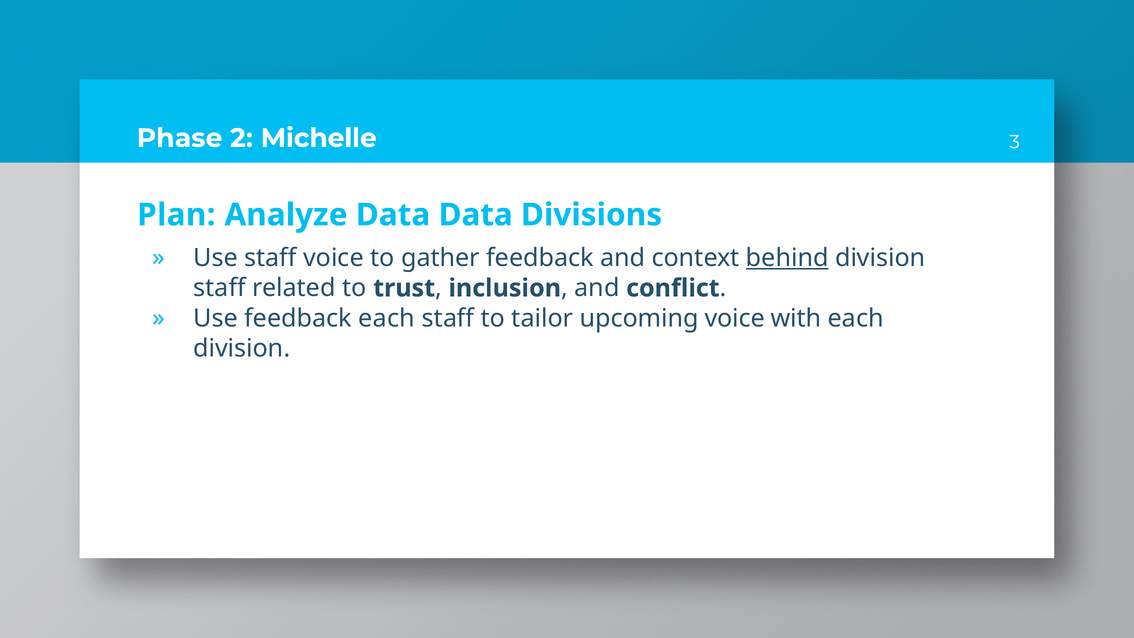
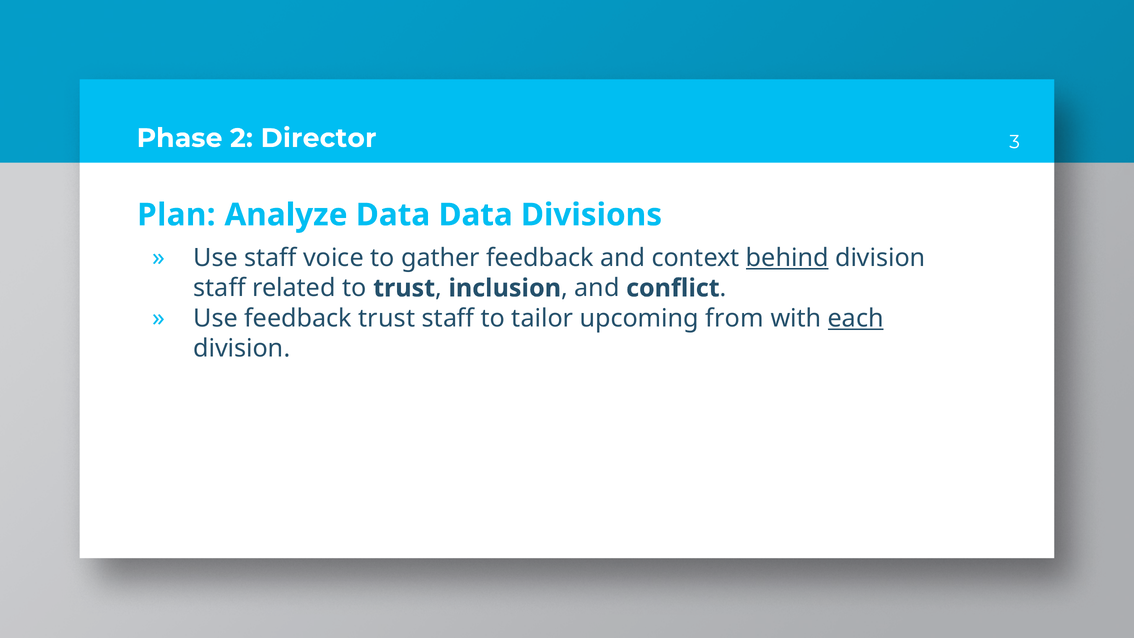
Michelle: Michelle -> Director
feedback each: each -> trust
upcoming voice: voice -> from
each at (856, 318) underline: none -> present
